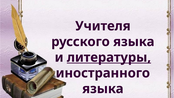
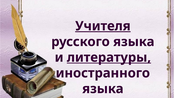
Учителя underline: none -> present
